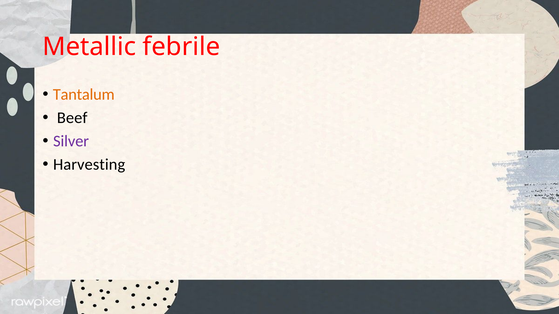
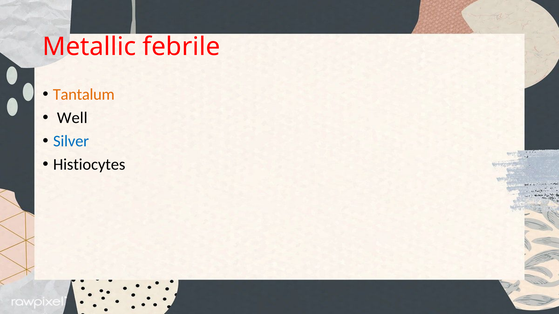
Beef: Beef -> Well
Silver colour: purple -> blue
Harvesting: Harvesting -> Histiocytes
